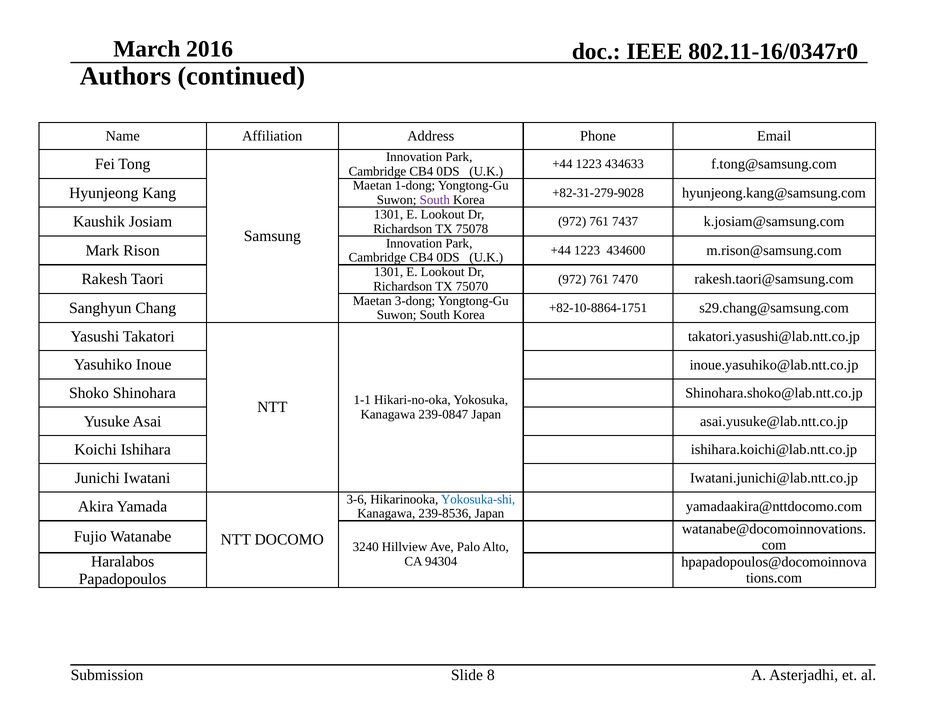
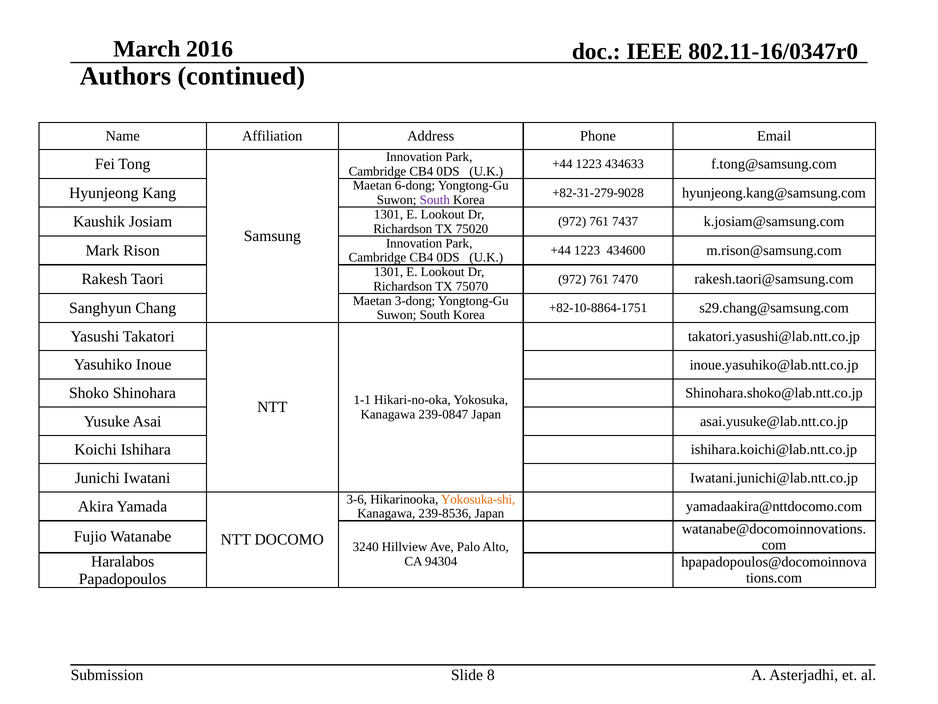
1-dong: 1-dong -> 6-dong
75078: 75078 -> 75020
Yokosuka-shi colour: blue -> orange
